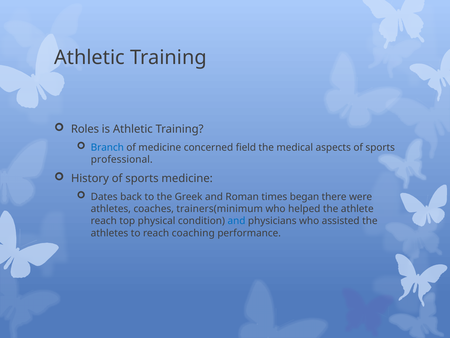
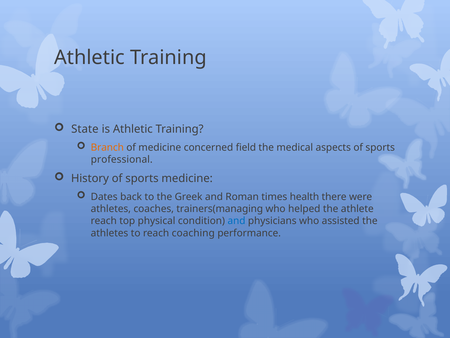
Roles: Roles -> State
Branch colour: blue -> orange
began: began -> health
trainers(minimum: trainers(minimum -> trainers(managing
